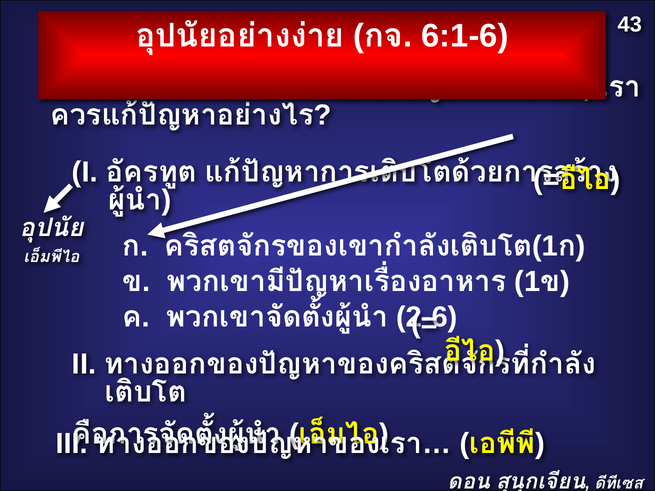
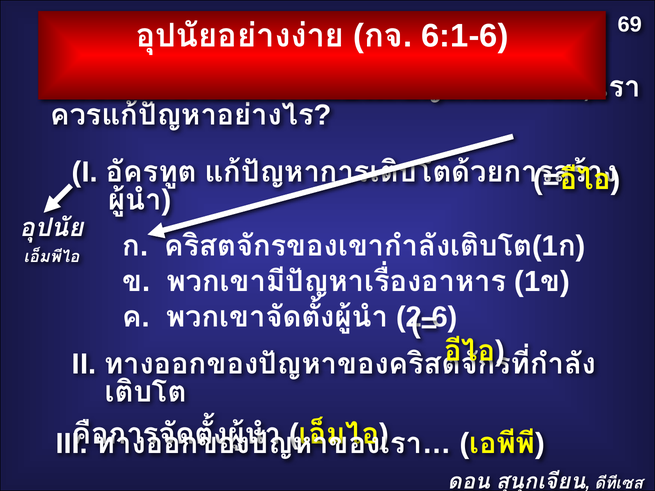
43: 43 -> 69
